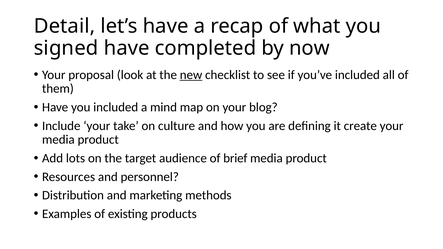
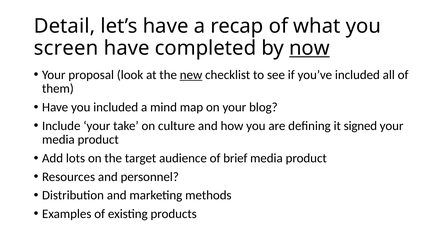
signed: signed -> screen
now underline: none -> present
create: create -> signed
